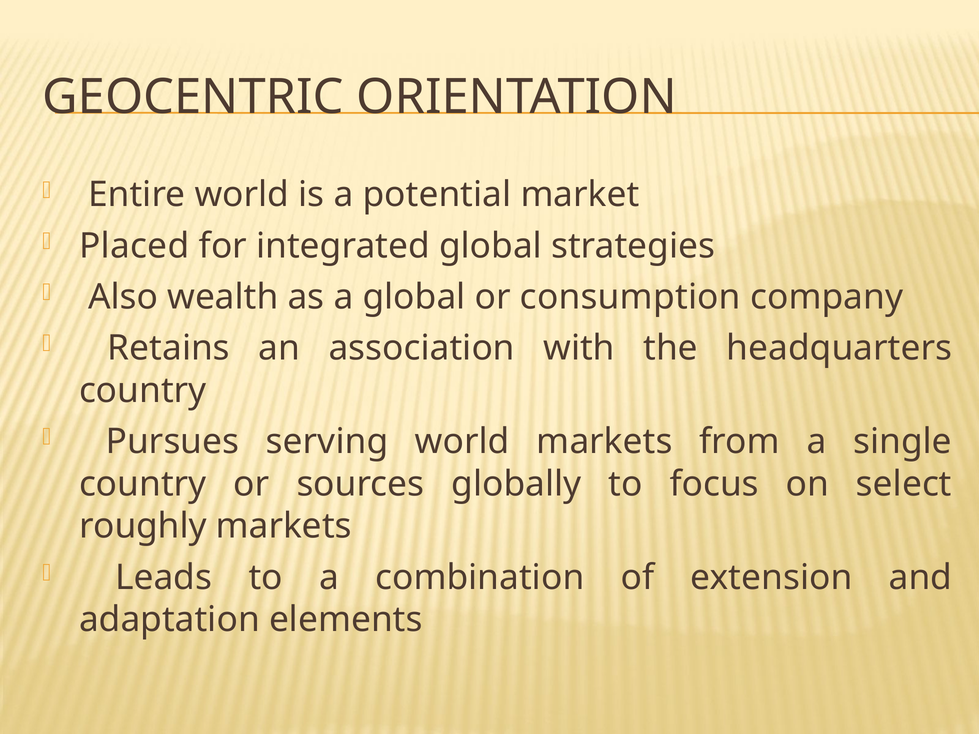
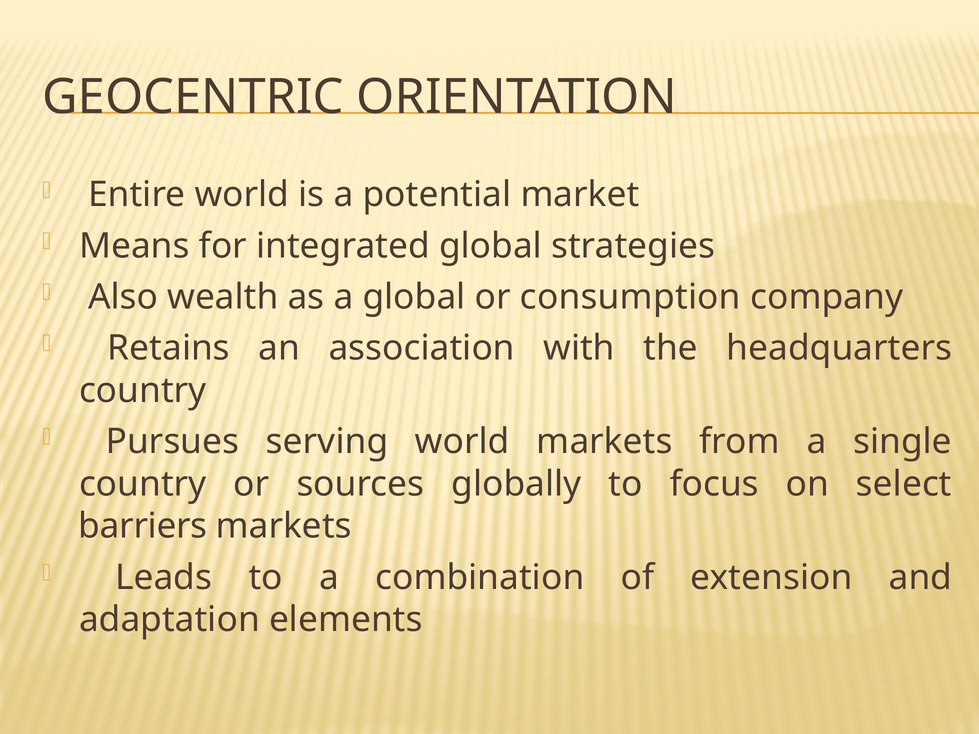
Placed: Placed -> Means
roughly: roughly -> barriers
